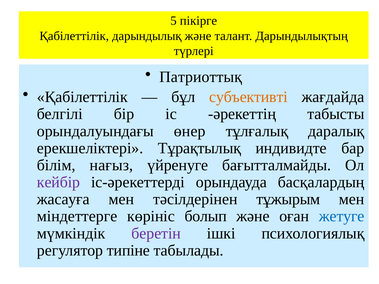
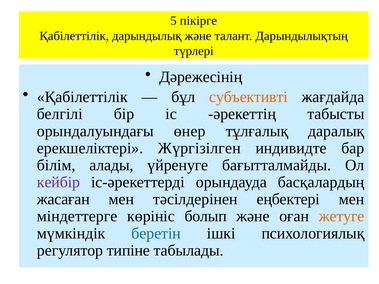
Патриоттық: Патриоттық -> Дәрежесінің
Тұрақтылық: Тұрақтылық -> Жүргізілген
нағыз: нағыз -> алады
жасауға: жасауға -> жасаған
тұжырым: тұжырым -> еңбектері
жетуге colour: blue -> orange
беретін colour: purple -> blue
